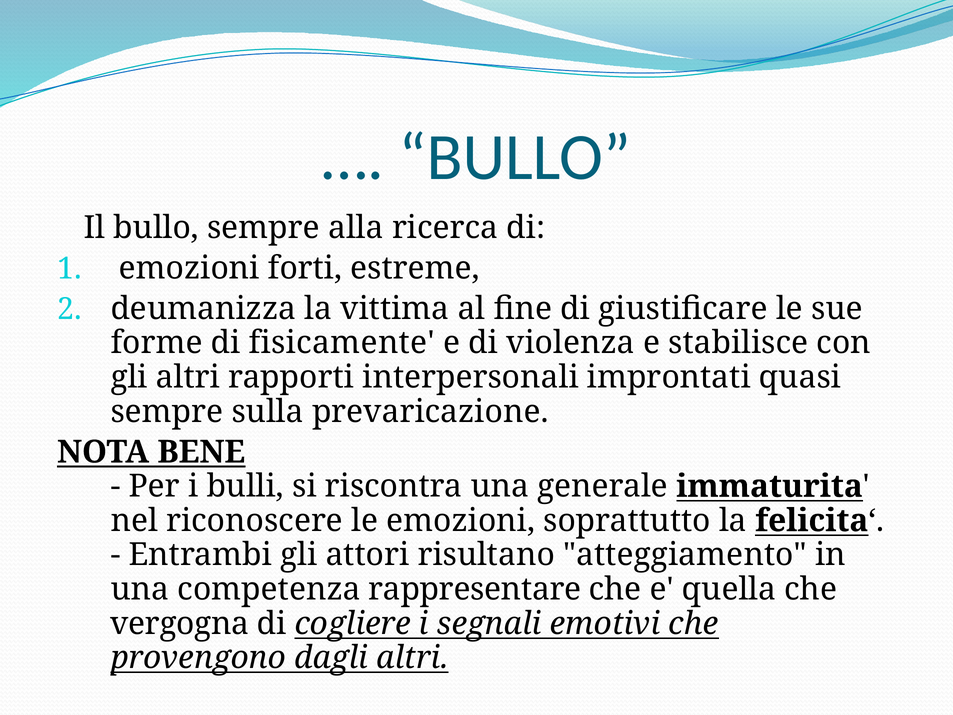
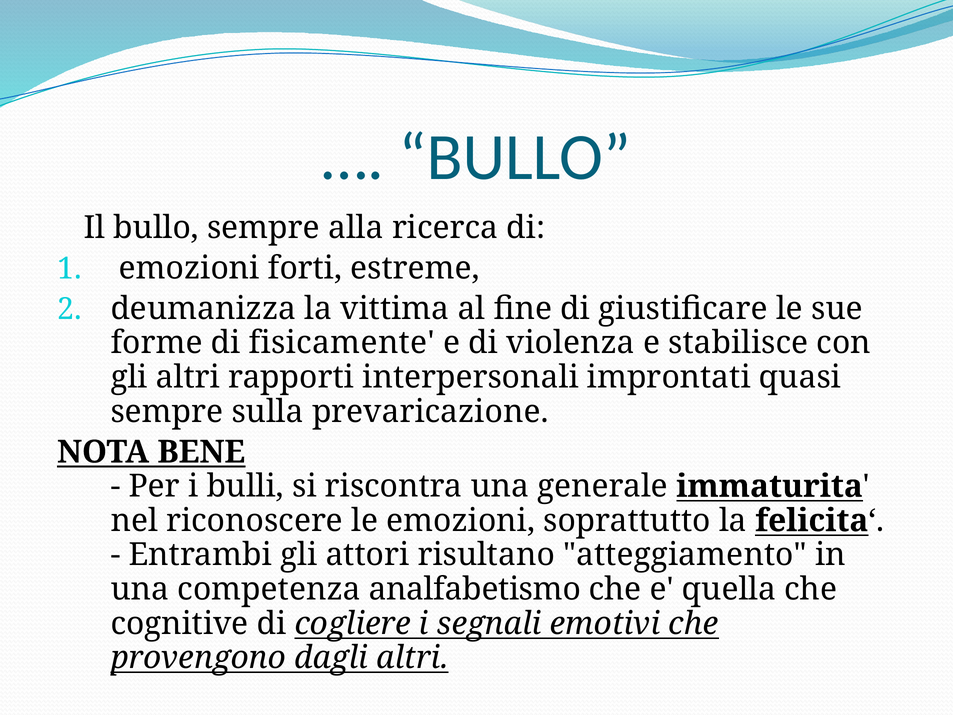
rappresentare: rappresentare -> analfabetismo
vergogna: vergogna -> cognitive
